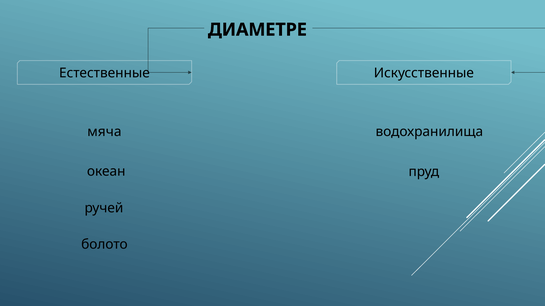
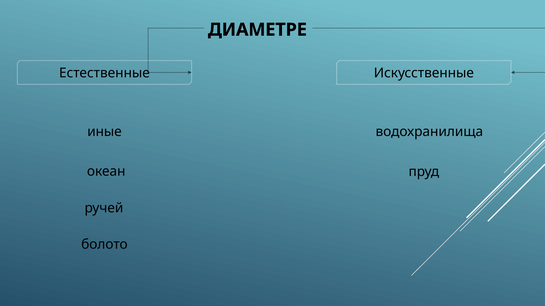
мяча: мяча -> иные
